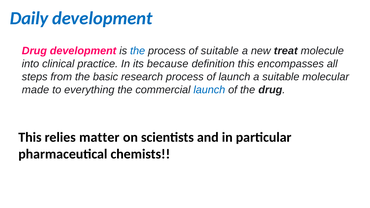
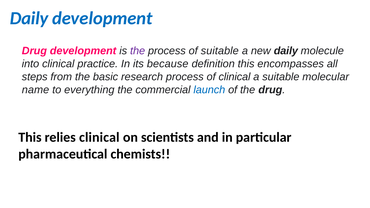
the at (138, 51) colour: blue -> purple
new treat: treat -> daily
of launch: launch -> clinical
made: made -> name
relies matter: matter -> clinical
